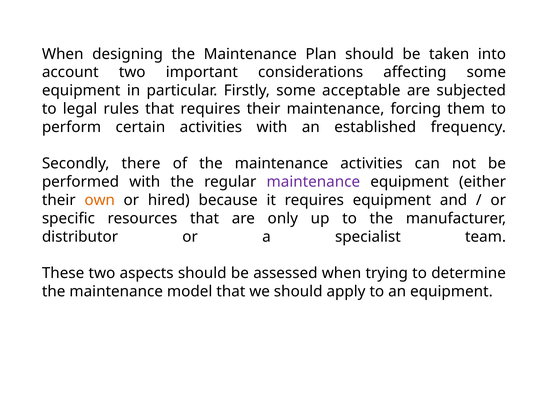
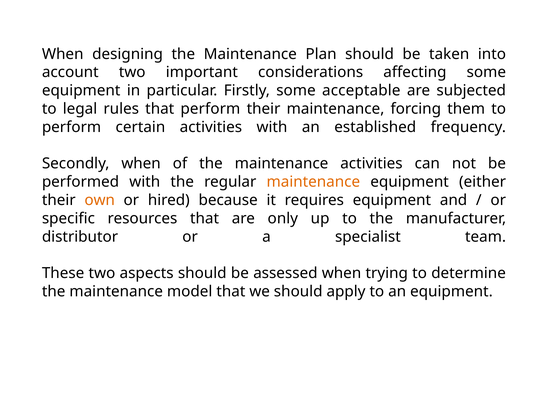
that requires: requires -> perform
Secondly there: there -> when
maintenance at (313, 182) colour: purple -> orange
